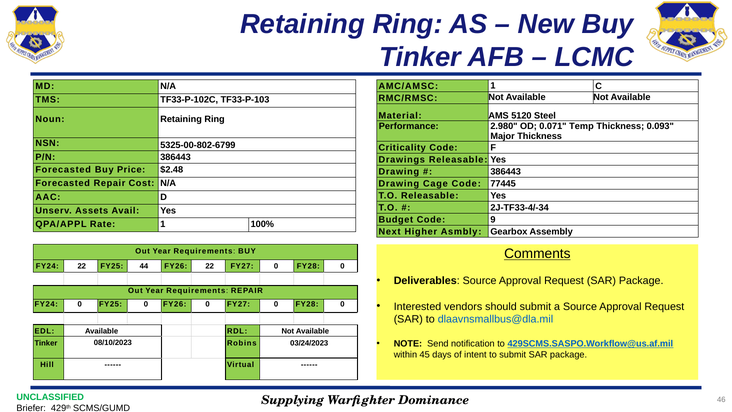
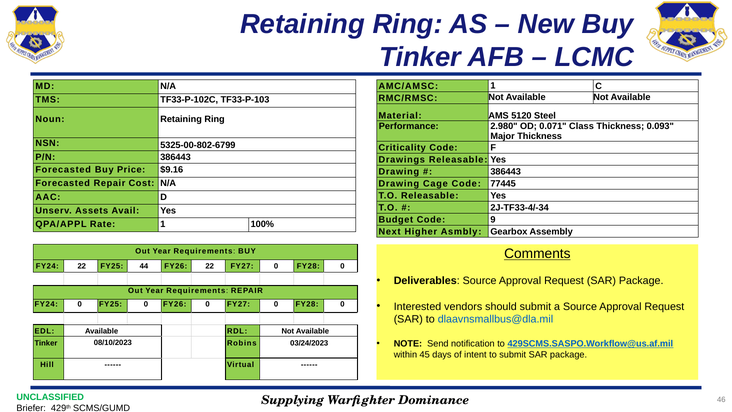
Temp: Temp -> Class
$2.48: $2.48 -> $9.16
